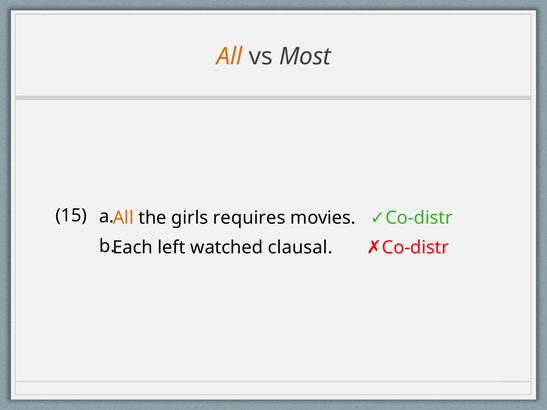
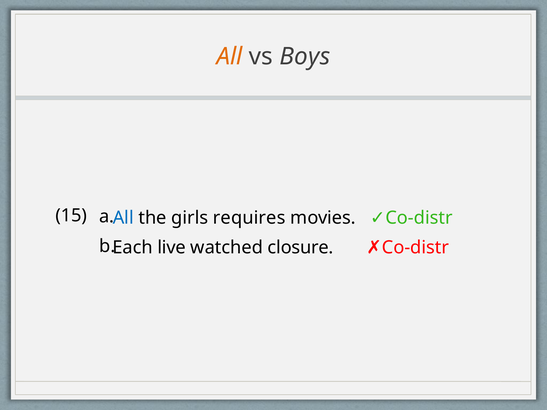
Most: Most -> Boys
All at (123, 218) colour: orange -> blue
left: left -> live
clausal: clausal -> closure
